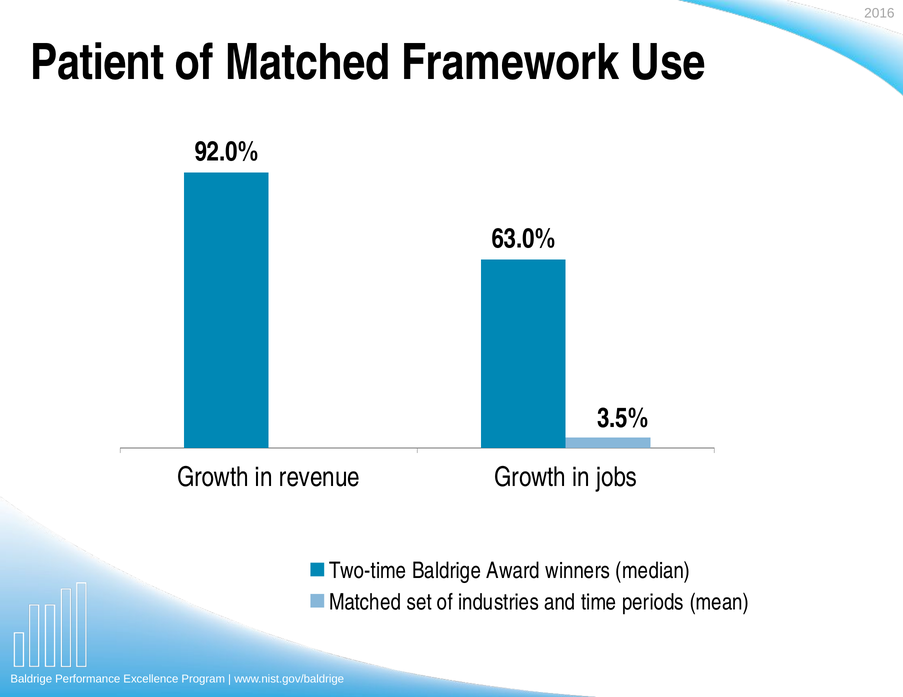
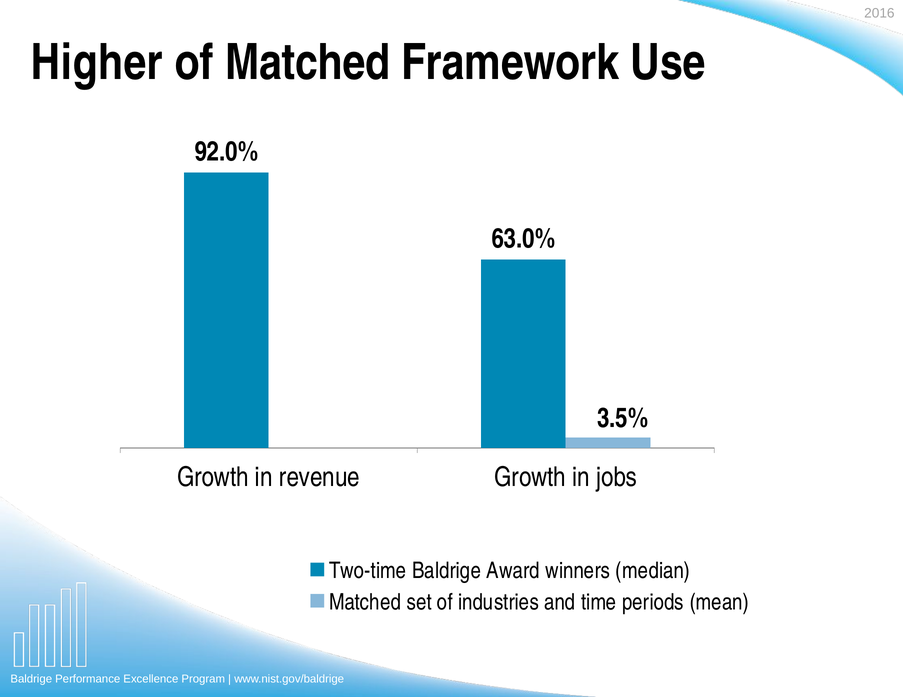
Patient: Patient -> Higher
